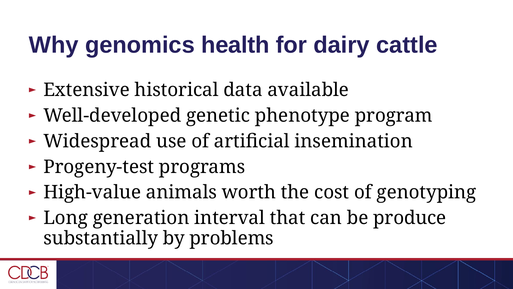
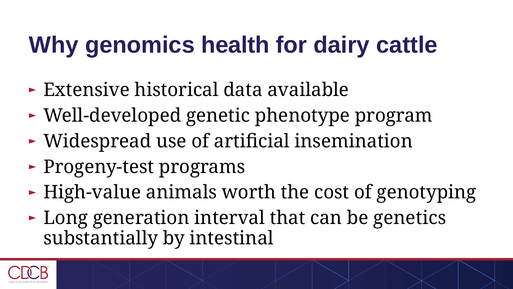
produce: produce -> genetics
problems: problems -> intestinal
